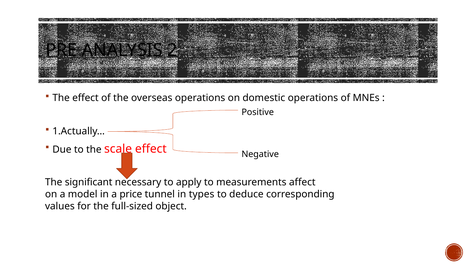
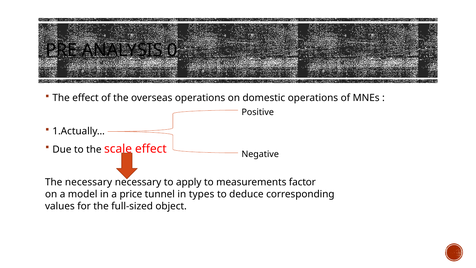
2: 2 -> 0
The significant: significant -> necessary
affect: affect -> factor
